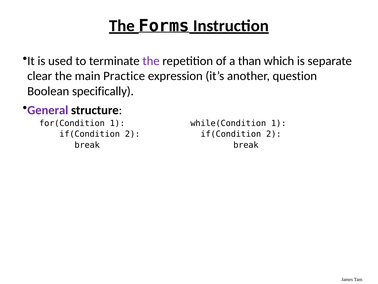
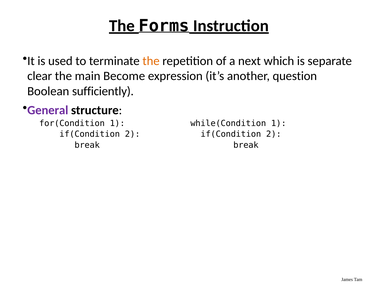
the at (151, 61) colour: purple -> orange
than: than -> next
Practice: Practice -> Become
specifically: specifically -> sufficiently
